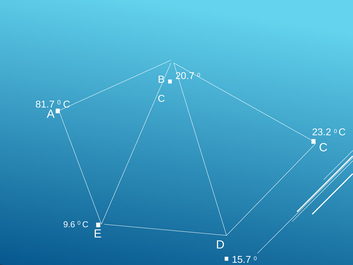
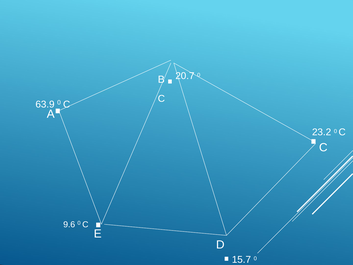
81.7: 81.7 -> 63.9
